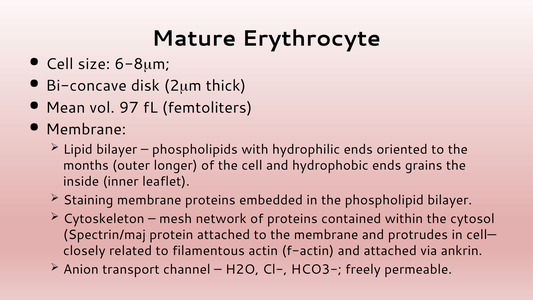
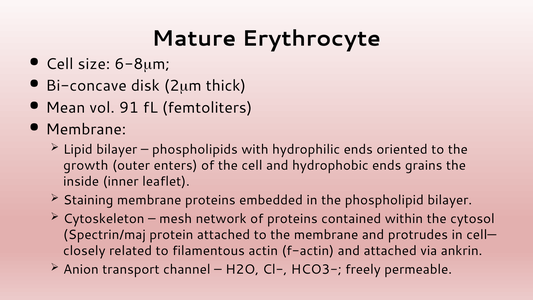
97: 97 -> 91
months: months -> growth
longer: longer -> enters
